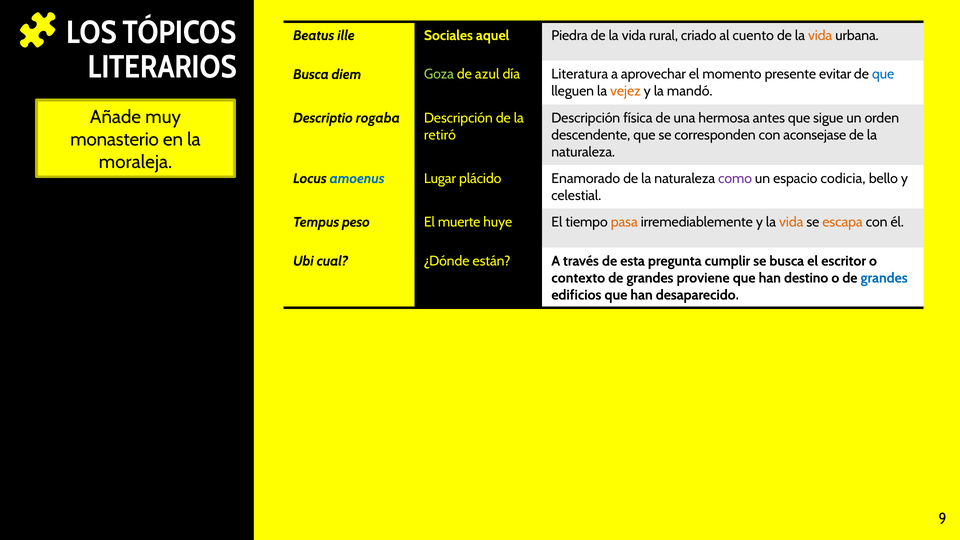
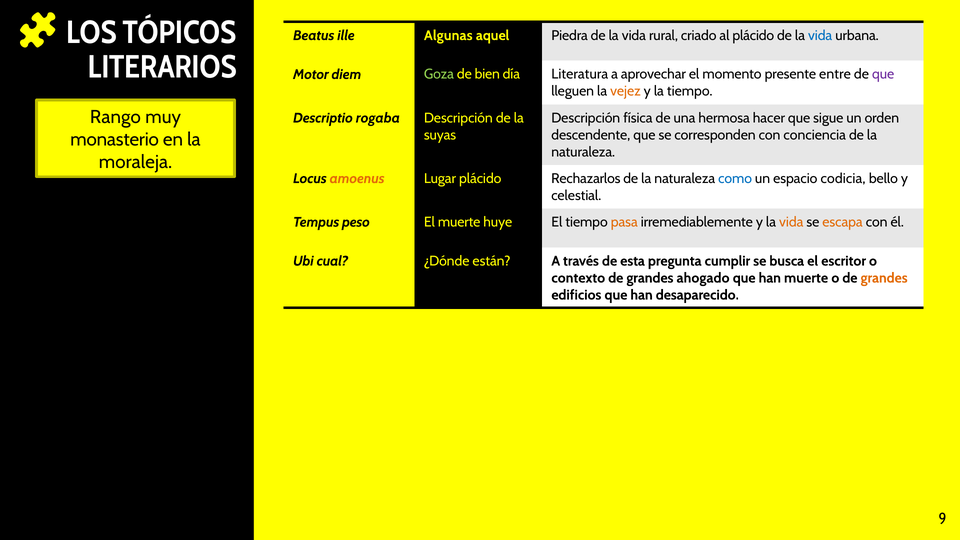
Sociales: Sociales -> Algunas
al cuento: cuento -> plácido
vida at (820, 35) colour: orange -> blue
Busca at (311, 74): Busca -> Motor
azul: azul -> bien
evitar: evitar -> entre
que at (883, 74) colour: blue -> purple
la mandó: mandó -> tiempo
Añade: Añade -> Rango
antes: antes -> hacer
retiró: retiró -> suyas
aconsejase: aconsejase -> conciencia
amoenus colour: blue -> orange
Enamorado: Enamorado -> Rechazarlos
como colour: purple -> blue
proviene: proviene -> ahogado
han destino: destino -> muerte
grandes at (884, 278) colour: blue -> orange
